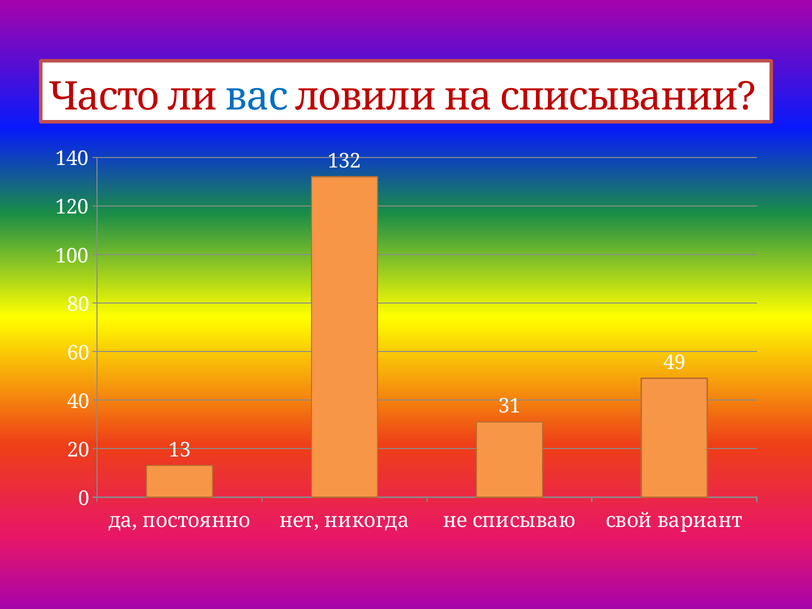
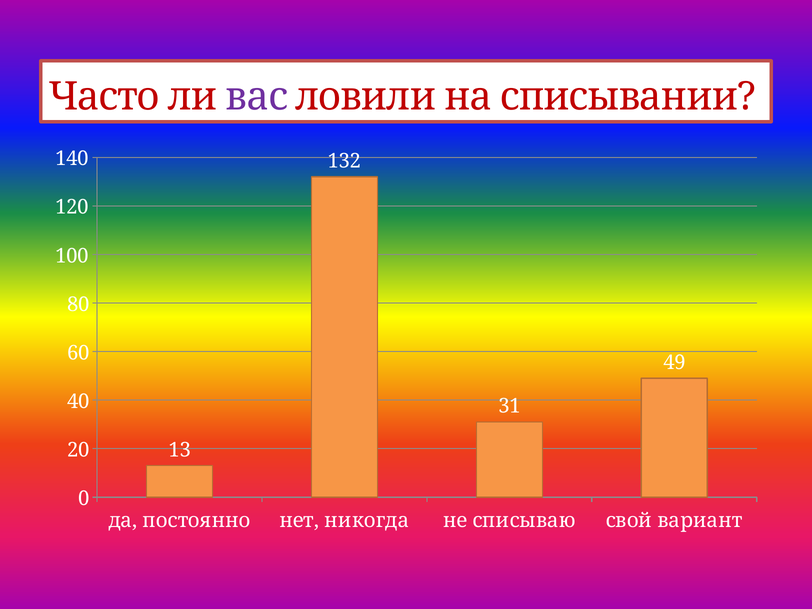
вас colour: blue -> purple
